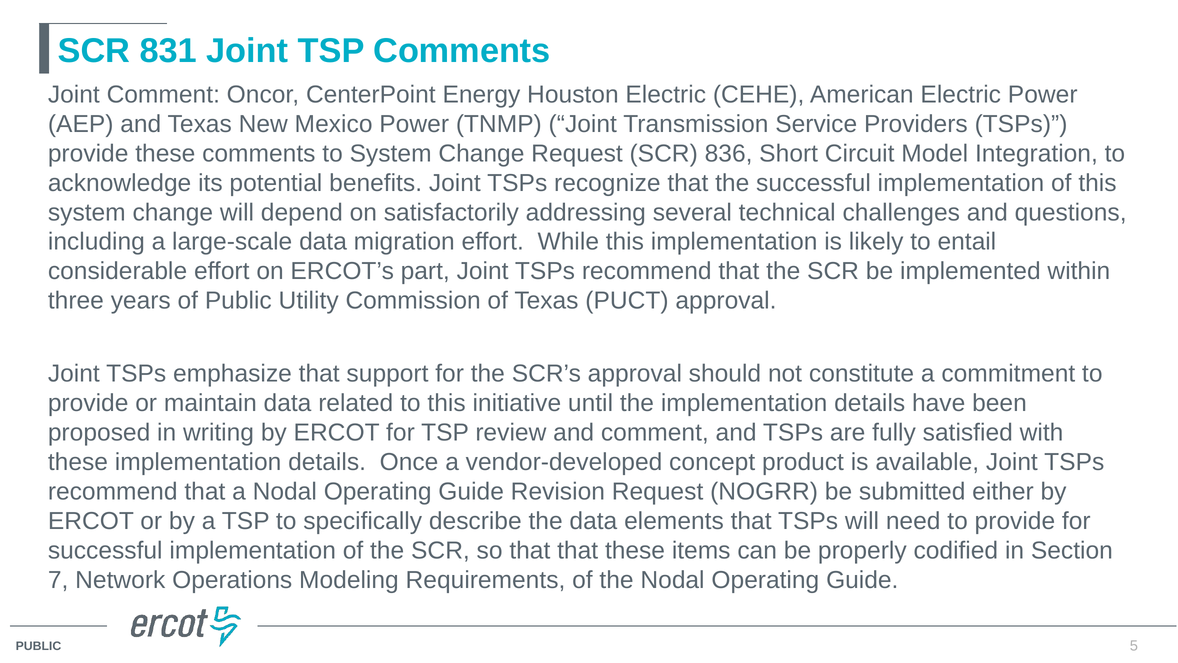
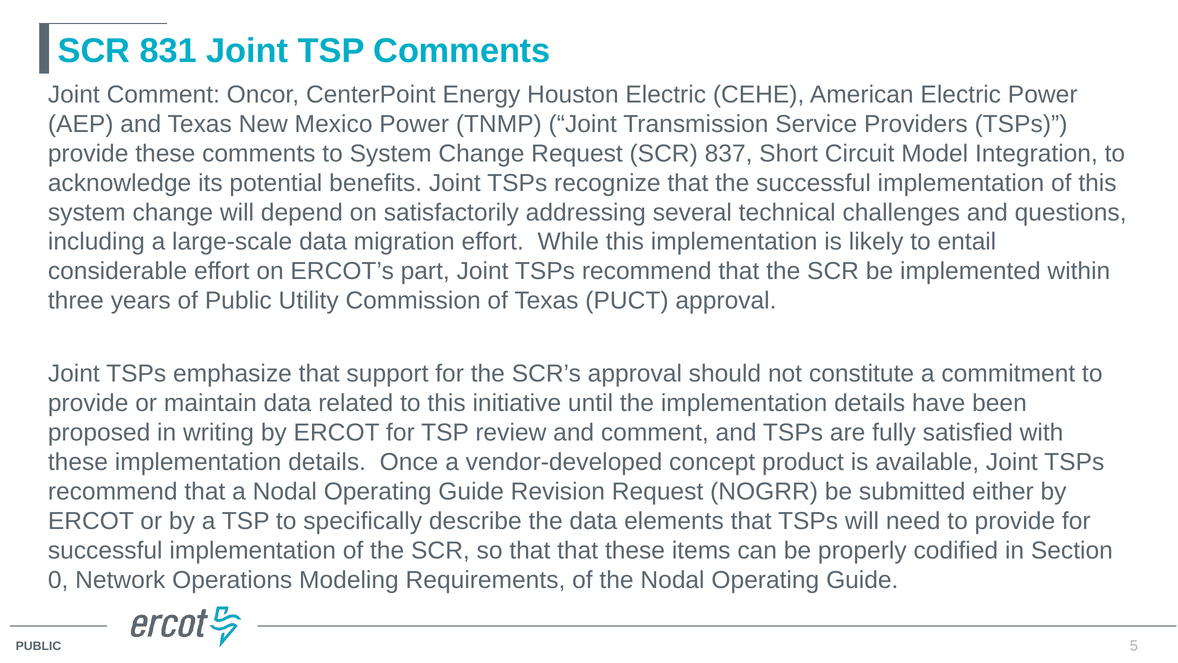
836: 836 -> 837
7: 7 -> 0
